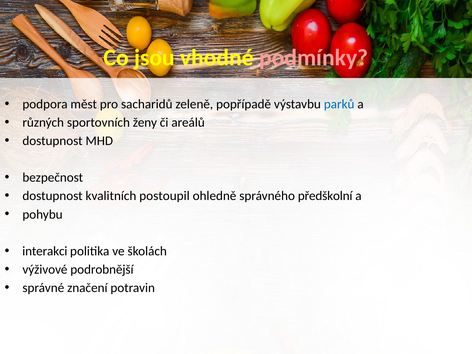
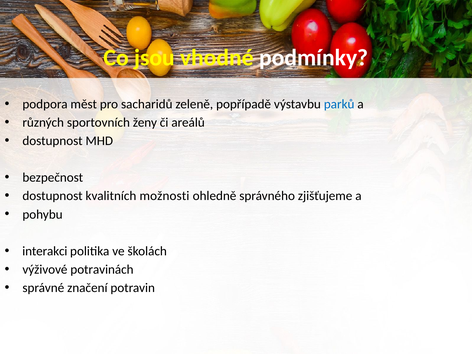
podmínky colour: pink -> white
postoupil: postoupil -> možnosti
předškolní: předškolní -> zjišťujeme
podrobnější: podrobnější -> potravinách
